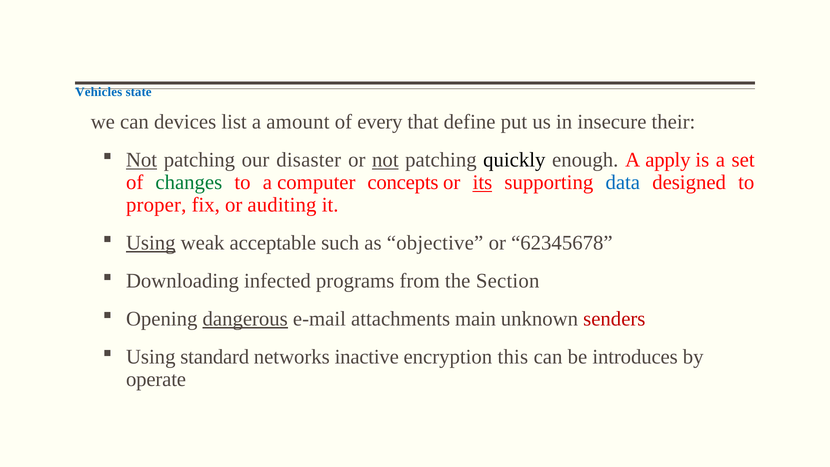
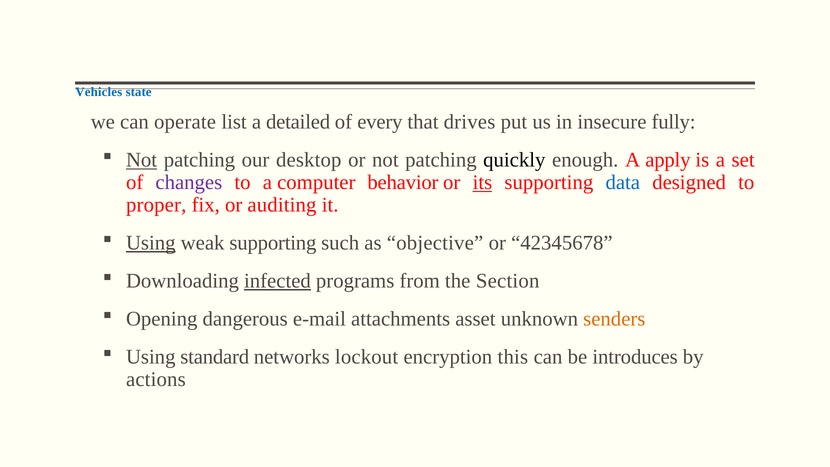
devices: devices -> operate
amount: amount -> detailed
define: define -> drives
their: their -> fully
disaster: disaster -> desktop
not at (385, 160) underline: present -> none
changes colour: green -> purple
concepts: concepts -> behavior
weak acceptable: acceptable -> supporting
62345678: 62345678 -> 42345678
infected underline: none -> present
dangerous underline: present -> none
main: main -> asset
senders colour: red -> orange
inactive: inactive -> lockout
operate: operate -> actions
